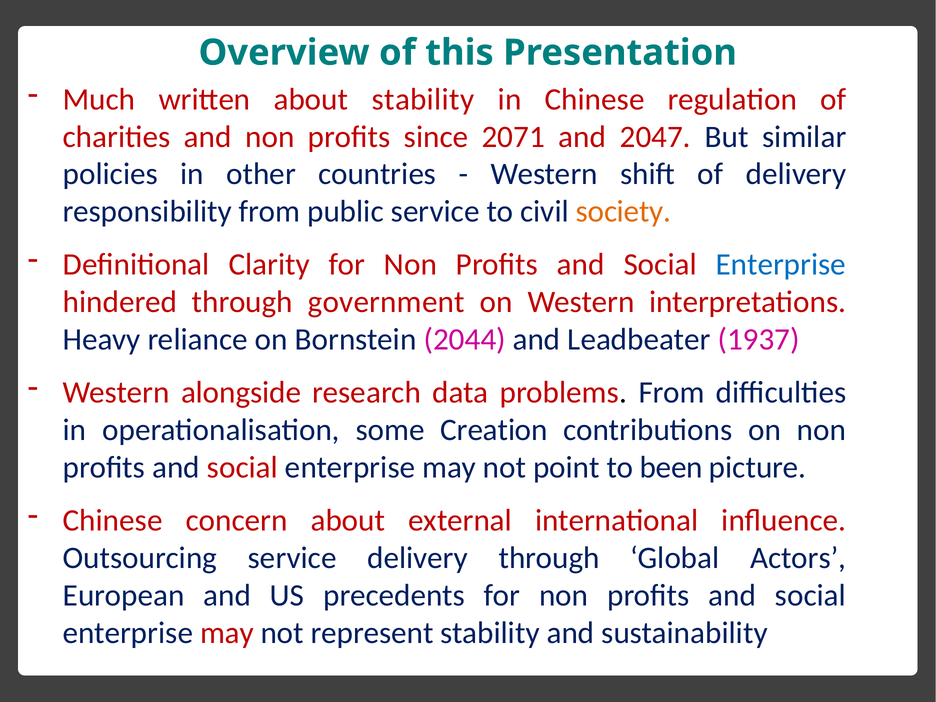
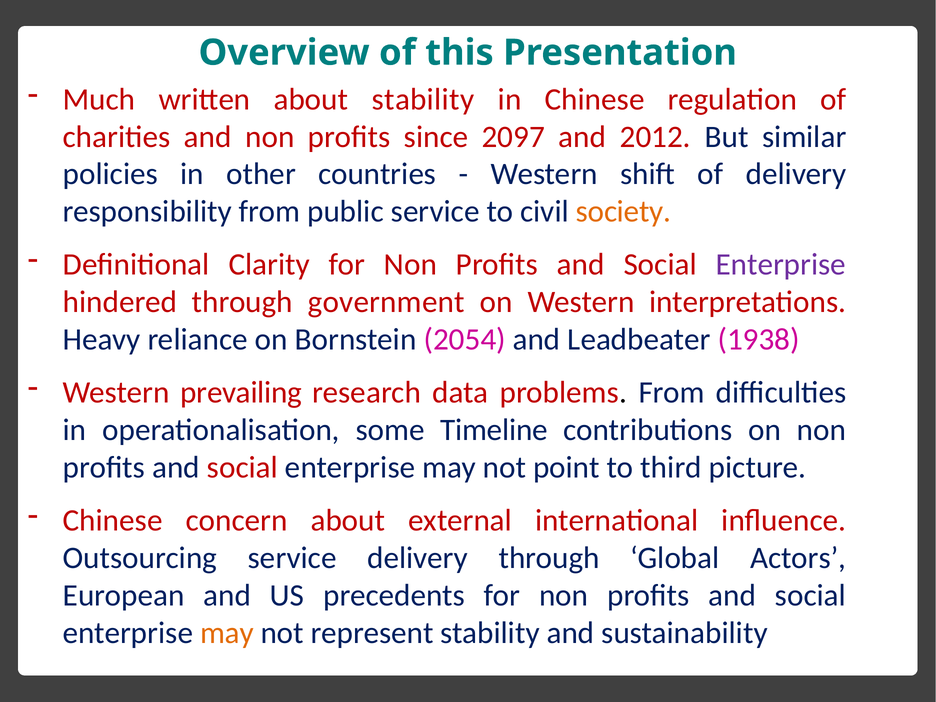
2071: 2071 -> 2097
2047: 2047 -> 2012
Enterprise at (781, 265) colour: blue -> purple
2044: 2044 -> 2054
1937: 1937 -> 1938
alongside: alongside -> prevailing
Creation: Creation -> Timeline
been: been -> third
may at (227, 633) colour: red -> orange
